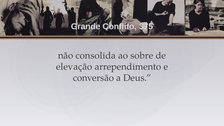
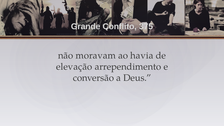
consolida: consolida -> moravam
sobre: sobre -> havia
